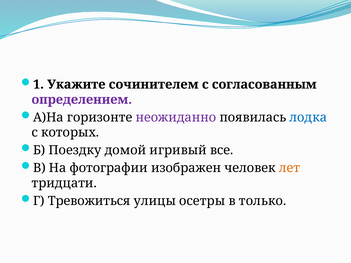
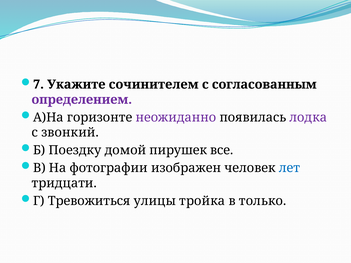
1: 1 -> 7
лодка colour: blue -> purple
которых: которых -> звонкий
игривый: игривый -> пирушек
лет colour: orange -> blue
осетры: осетры -> тройка
